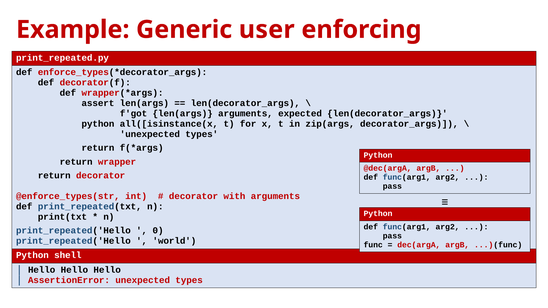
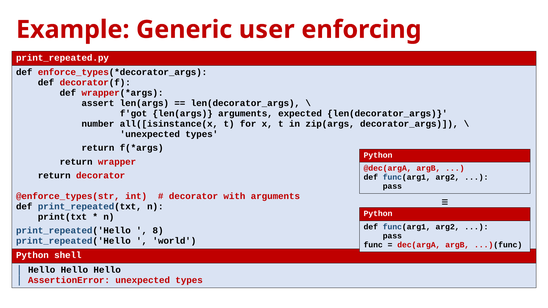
python at (98, 124): python -> number
0: 0 -> 8
